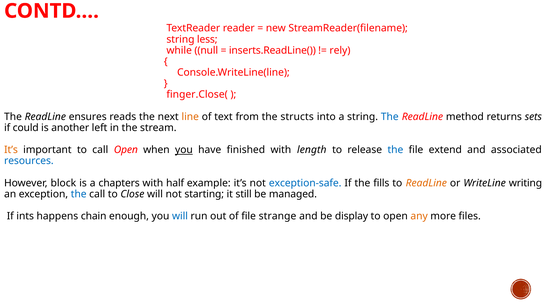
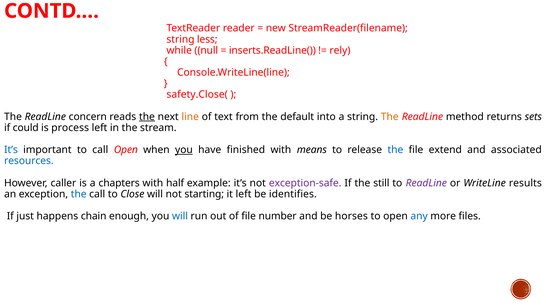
finger.Close(: finger.Close( -> safety.Close(
ensures: ensures -> concern
the at (147, 117) underline: none -> present
structs: structs -> default
The at (390, 117) colour: blue -> orange
another: another -> process
It’s at (11, 150) colour: orange -> blue
length: length -> means
block: block -> caller
exception-safe colour: blue -> purple
fills: fills -> still
ReadLine at (426, 183) colour: orange -> purple
writing: writing -> results
it still: still -> left
managed: managed -> identifies
ints: ints -> just
strange: strange -> number
display: display -> horses
any colour: orange -> blue
